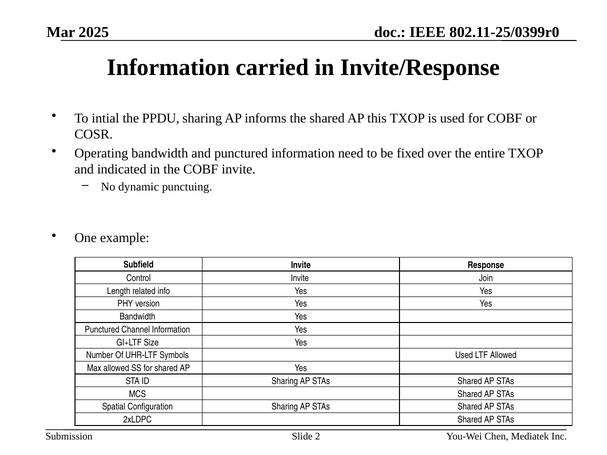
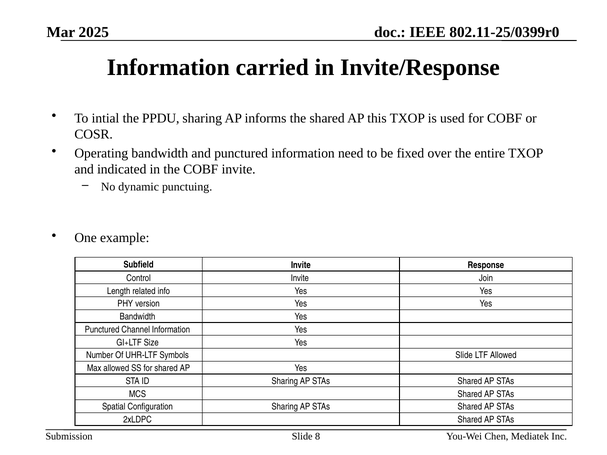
Symbols Used: Used -> Slide
2: 2 -> 8
